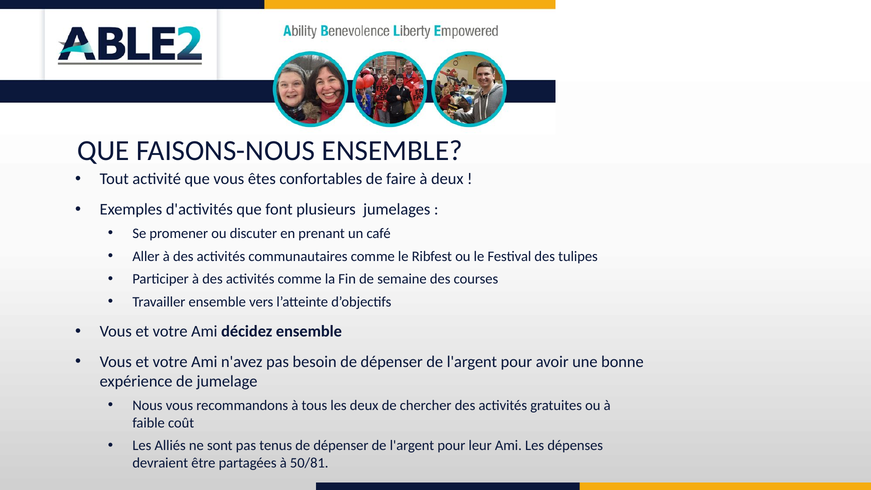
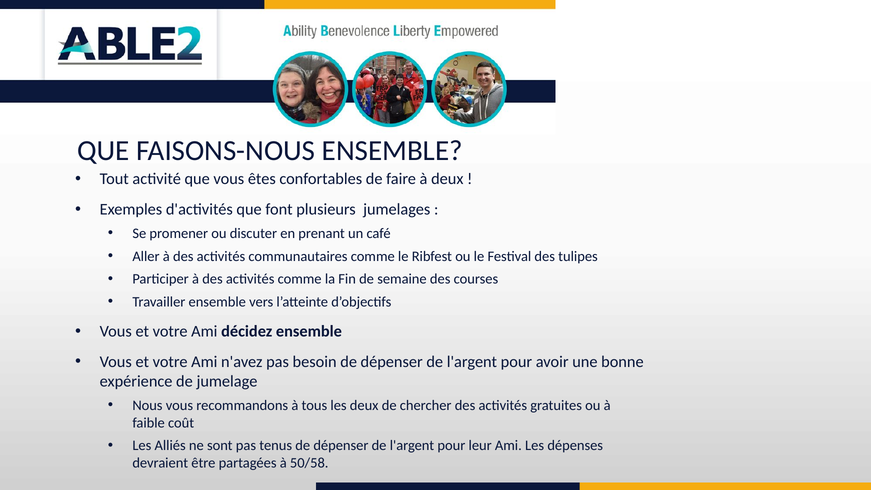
50/81: 50/81 -> 50/58
